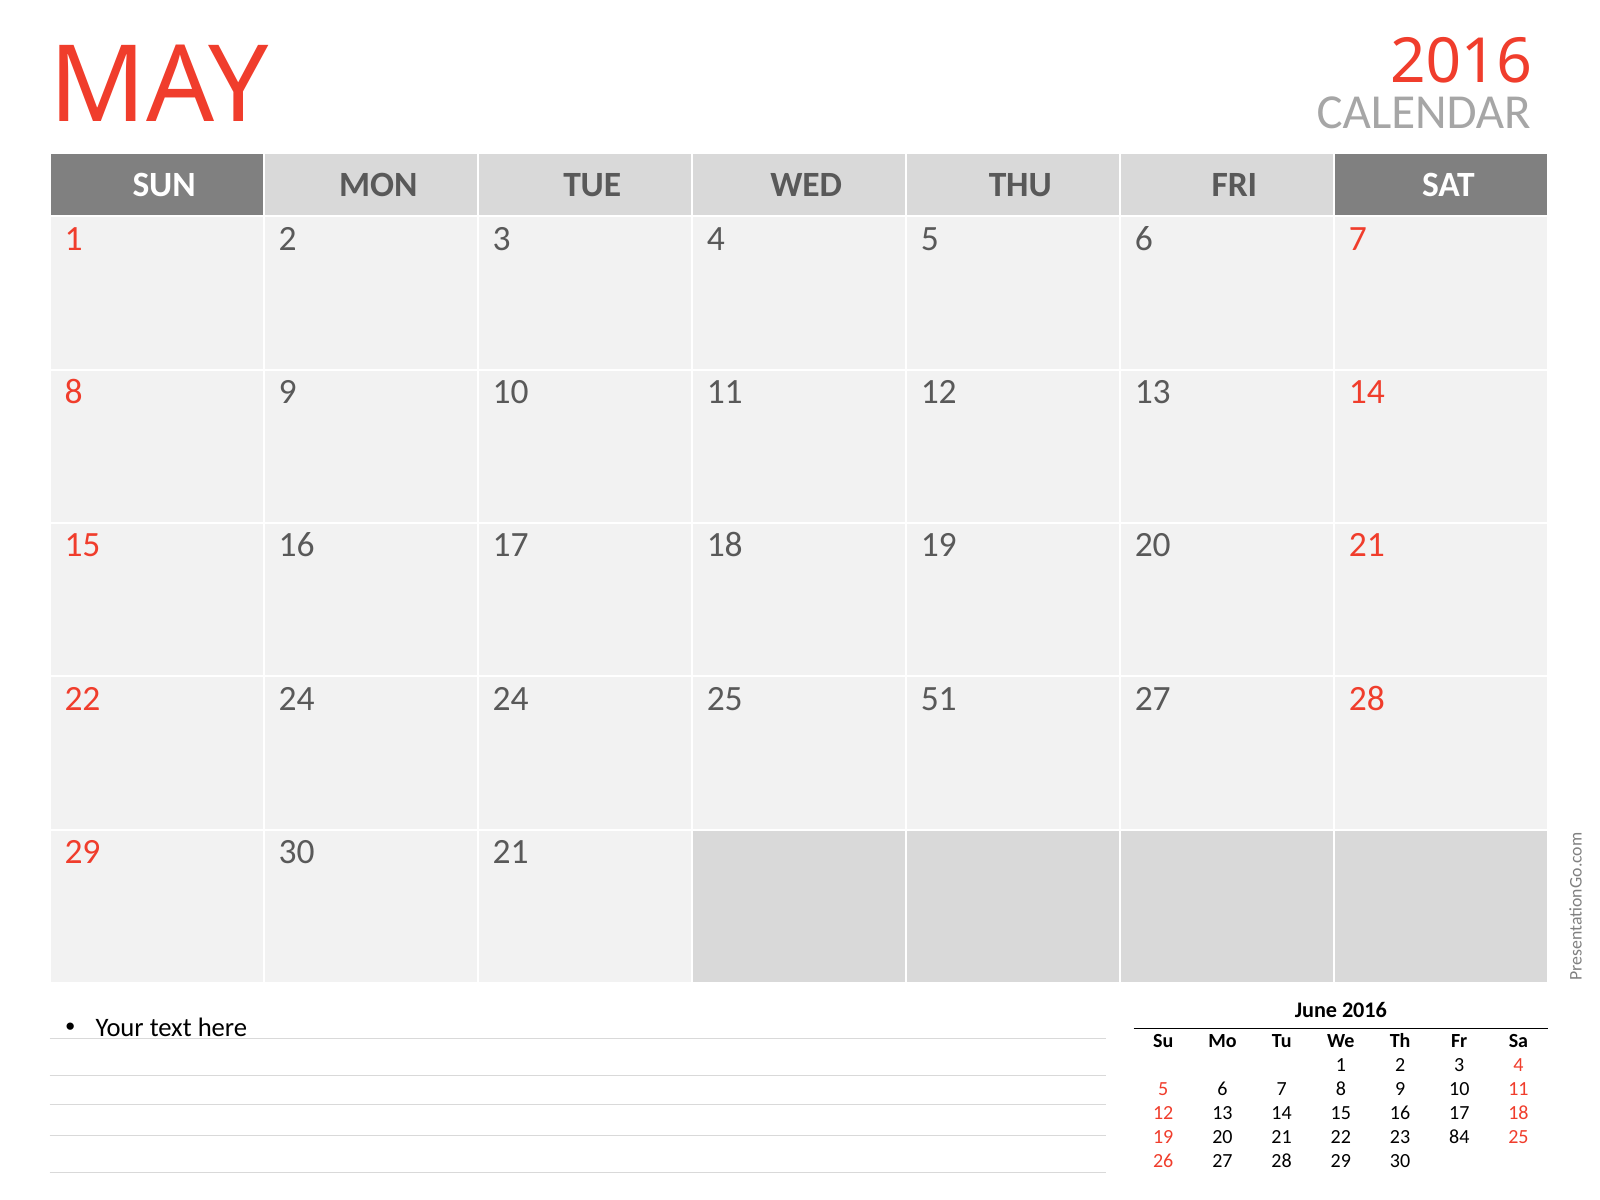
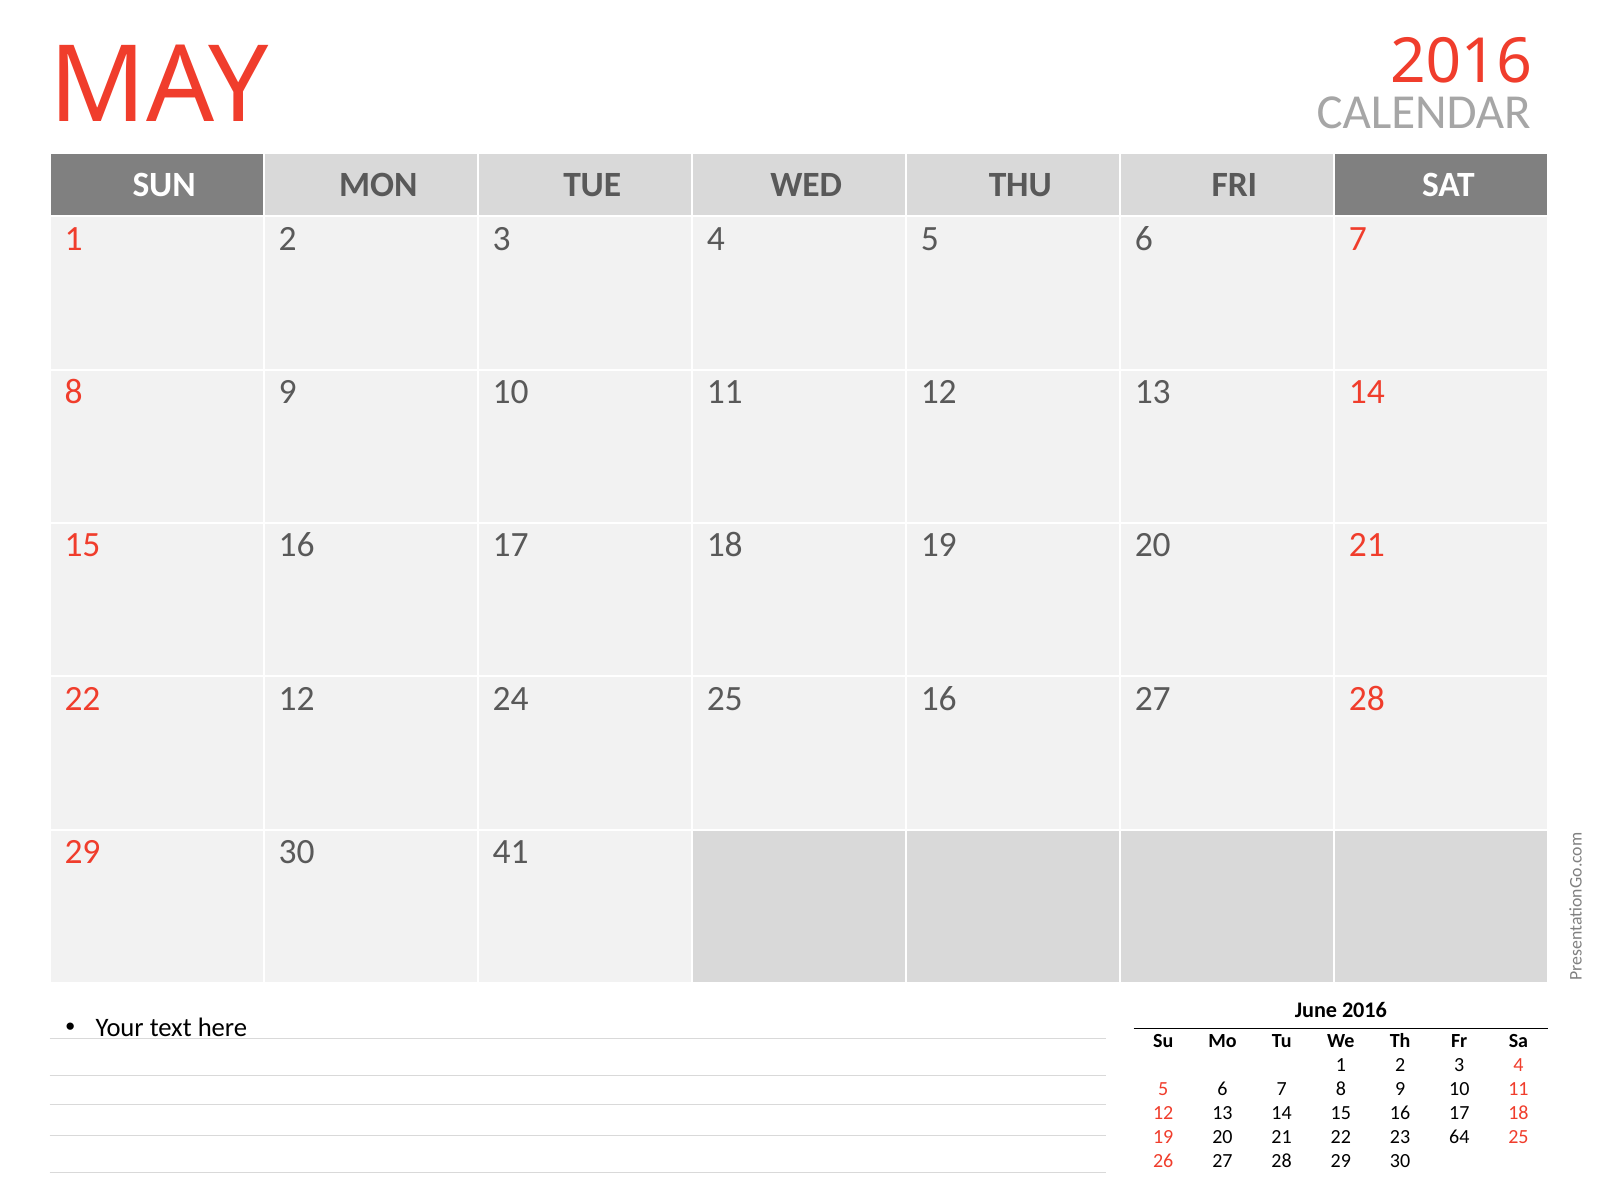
22 24: 24 -> 12
25 51: 51 -> 16
30 21: 21 -> 41
84: 84 -> 64
